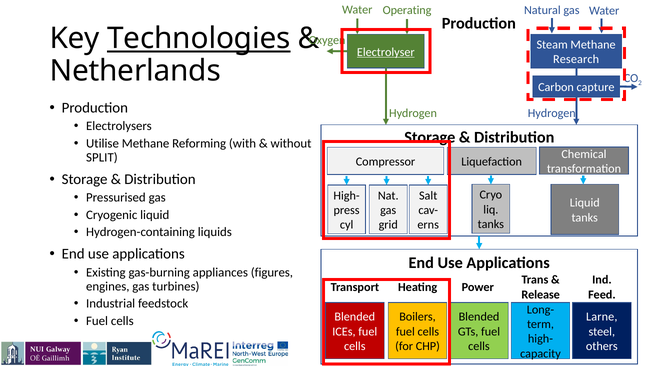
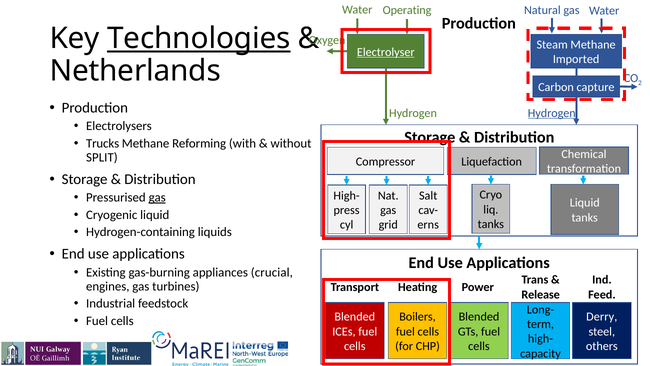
Research: Research -> Imported
Hydrogen at (552, 113) underline: none -> present
Utilise: Utilise -> Trucks
gas at (157, 197) underline: none -> present
figures: figures -> crucial
Larne: Larne -> Derry
